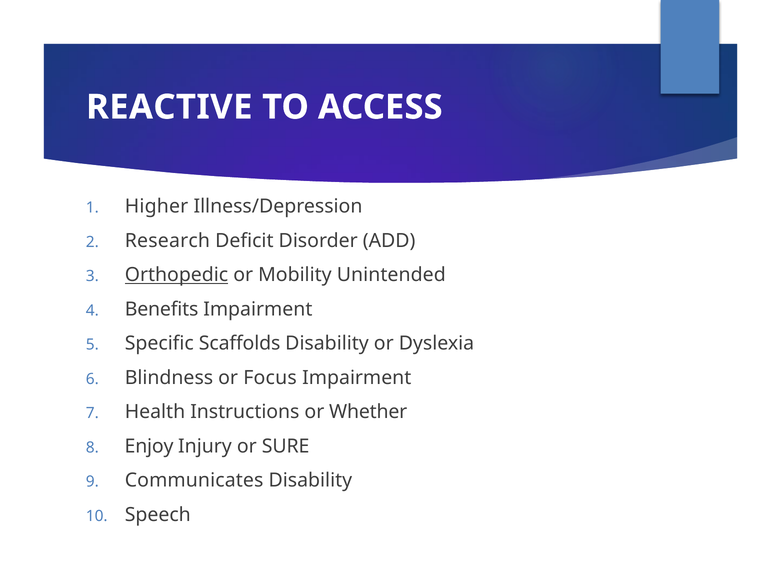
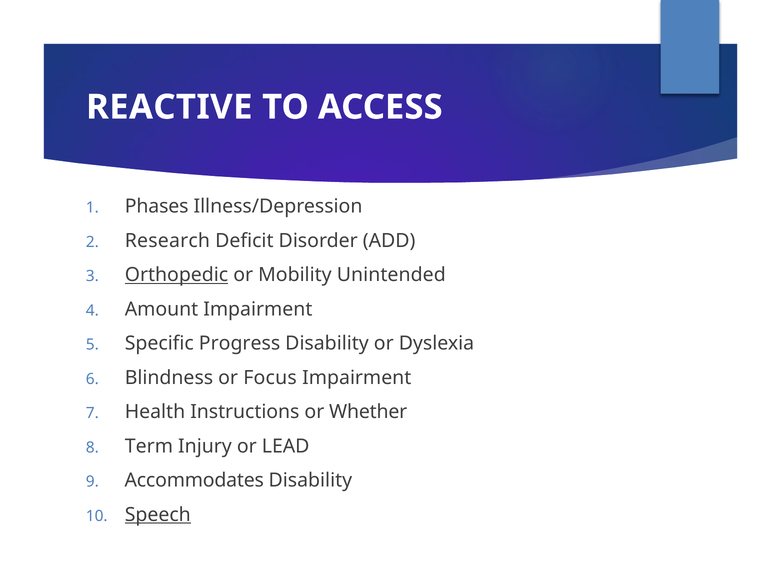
Higher: Higher -> Phases
Benefits: Benefits -> Amount
Scaffolds: Scaffolds -> Progress
Enjoy: Enjoy -> Term
SURE: SURE -> LEAD
Communicates: Communicates -> Accommodates
Speech underline: none -> present
